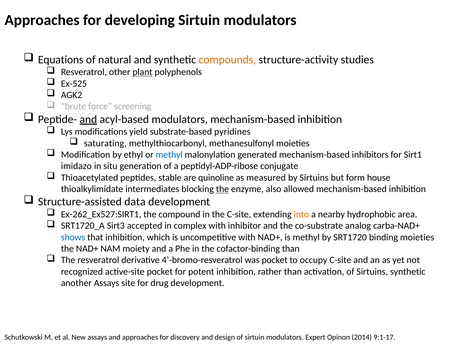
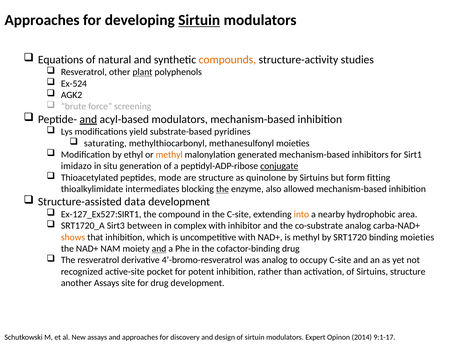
Sirtuin at (199, 20) underline: none -> present
Ex-525: Ex-525 -> Ex-524
methyl at (169, 155) colour: blue -> orange
conjugate underline: none -> present
stable: stable -> mode
are quinoline: quinoline -> structure
measured: measured -> quinolone
house: house -> fitting
Ex-262_Ex527:SIRT1: Ex-262_Ex527:SIRT1 -> Ex-127_Ex527:SIRT1
accepted: accepted -> between
shows colour: blue -> orange
and at (159, 249) underline: none -> present
cofactor-binding than: than -> drug
was pocket: pocket -> analog
Sirtuins synthetic: synthetic -> structure
